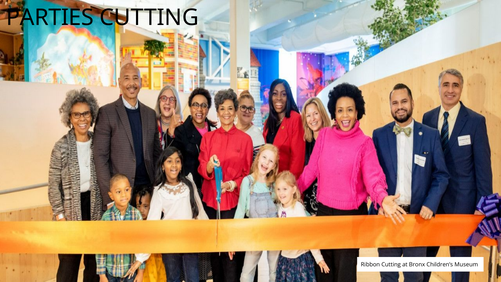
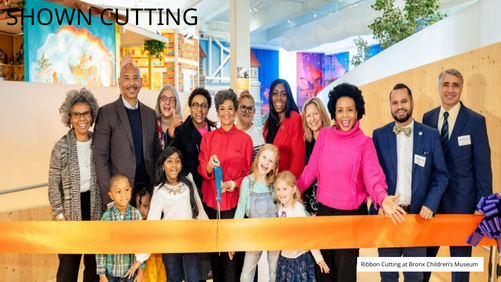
PARTIES: PARTIES -> SHOWN
